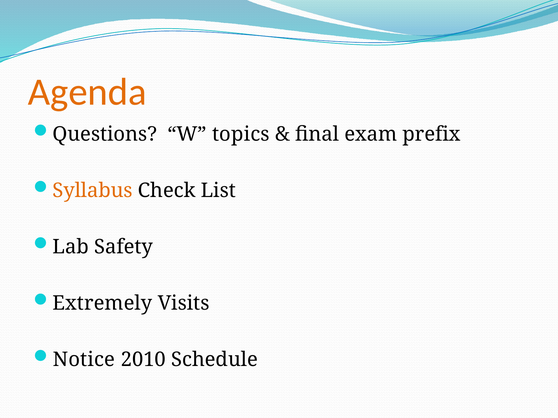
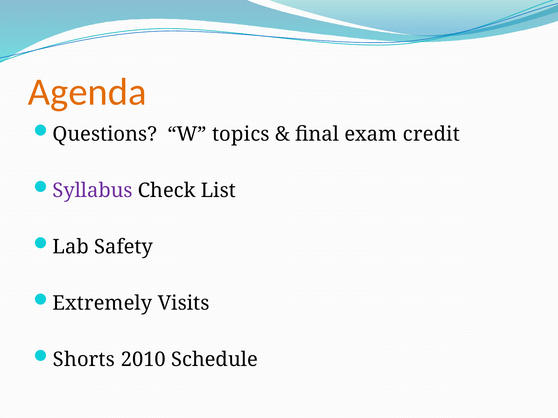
prefix: prefix -> credit
Syllabus colour: orange -> purple
Notice: Notice -> Shorts
